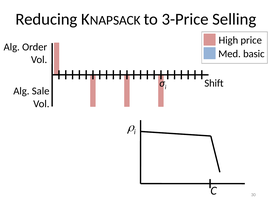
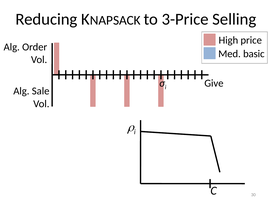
Shift: Shift -> Give
